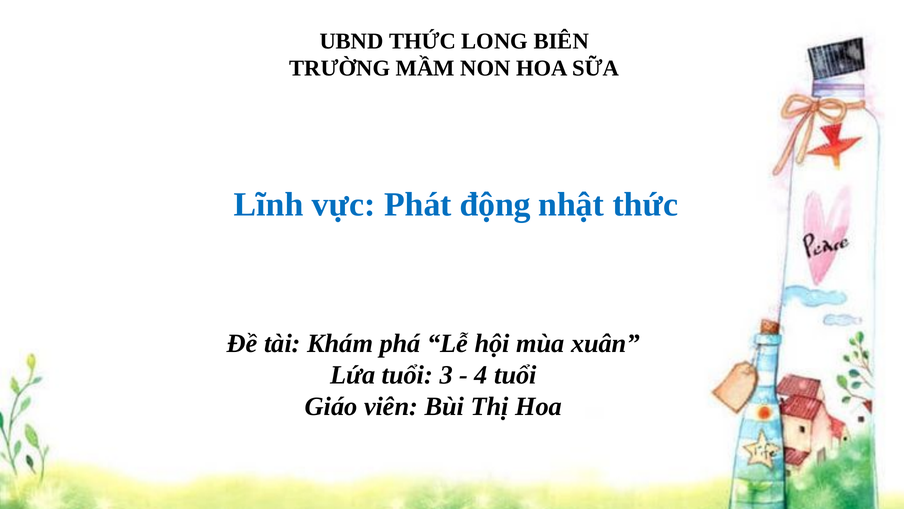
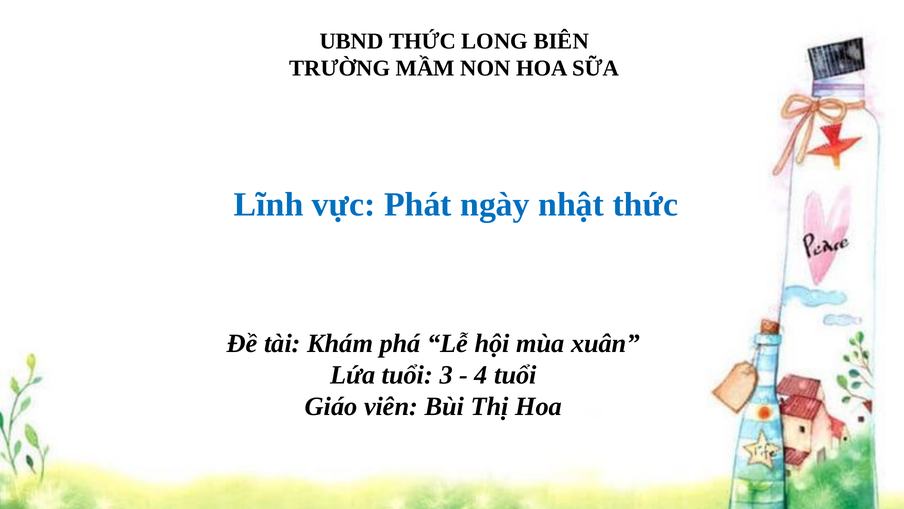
động: động -> ngày
